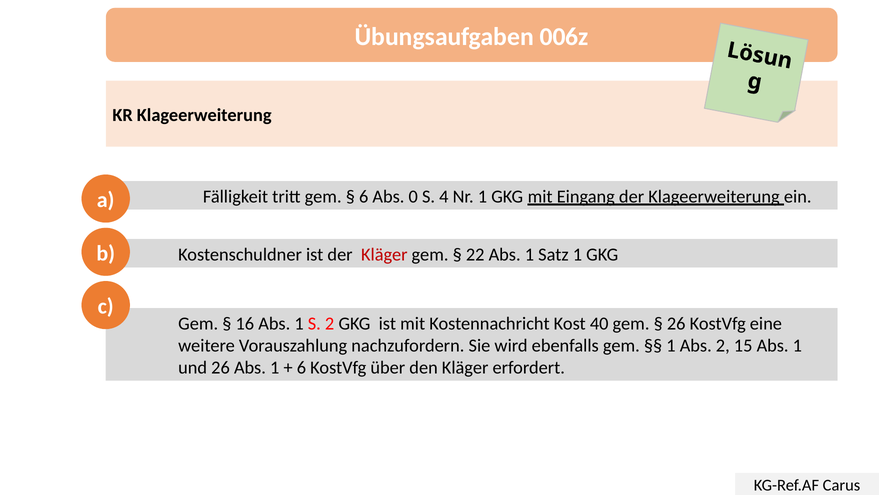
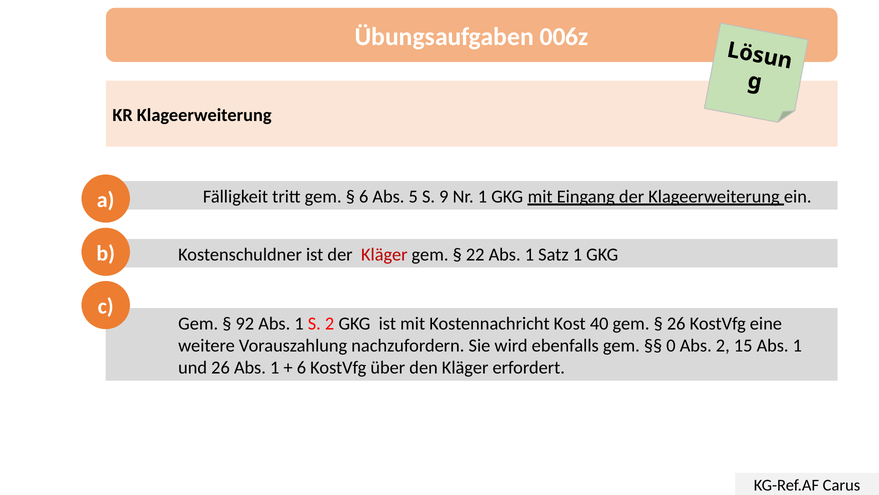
0: 0 -> 5
4: 4 -> 9
16: 16 -> 92
1 at (671, 345): 1 -> 0
